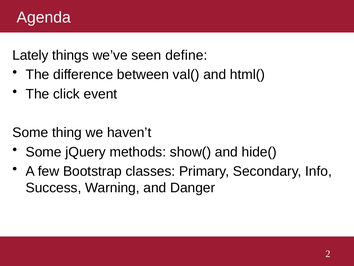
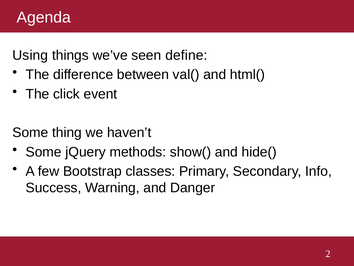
Lately: Lately -> Using
